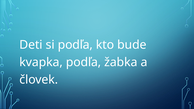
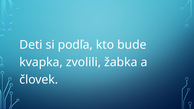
kvapka podľa: podľa -> zvolili
